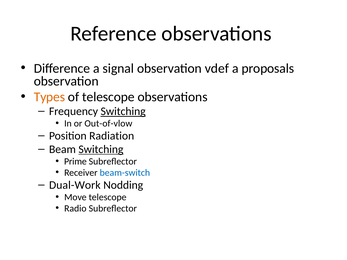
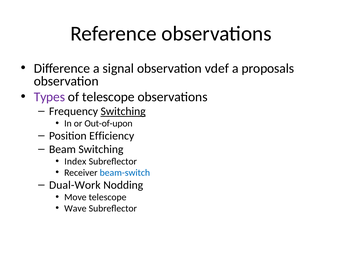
Types colour: orange -> purple
Out-of-vlow: Out-of-vlow -> Out-of-upon
Radiation: Radiation -> Efficiency
Switching at (101, 149) underline: present -> none
Prime: Prime -> Index
Radio: Radio -> Wave
